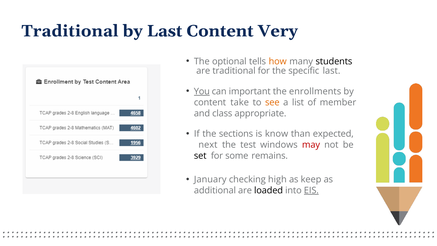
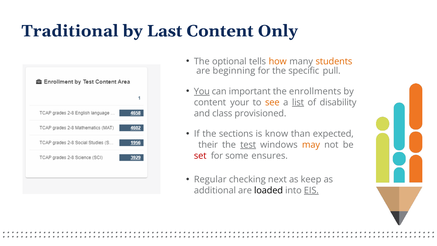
Very: Very -> Only
students colour: black -> orange
are traditional: traditional -> beginning
specific last: last -> pull
take: take -> your
list underline: none -> present
member: member -> disability
appropriate: appropriate -> provisioned
next: next -> their
test underline: none -> present
may colour: red -> orange
set colour: black -> red
remains: remains -> ensures
January: January -> Regular
high: high -> next
